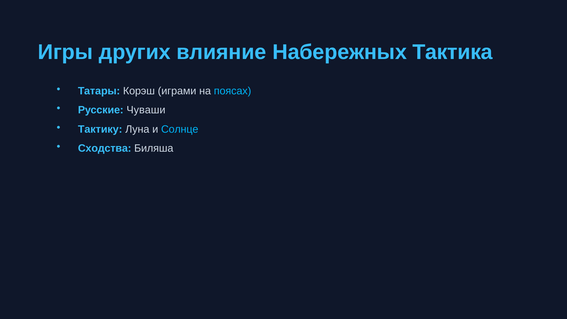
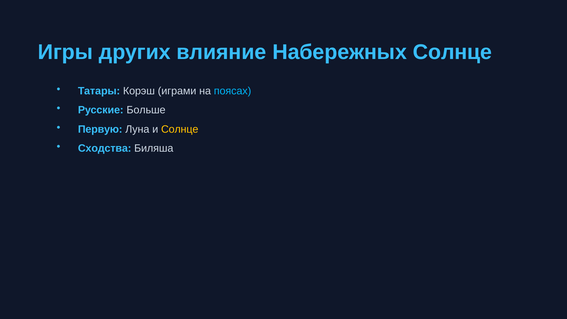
Набережных Тактика: Тактика -> Солнце
Чуваши: Чуваши -> Больше
Тактику: Тактику -> Первую
Солнце at (180, 129) colour: light blue -> yellow
